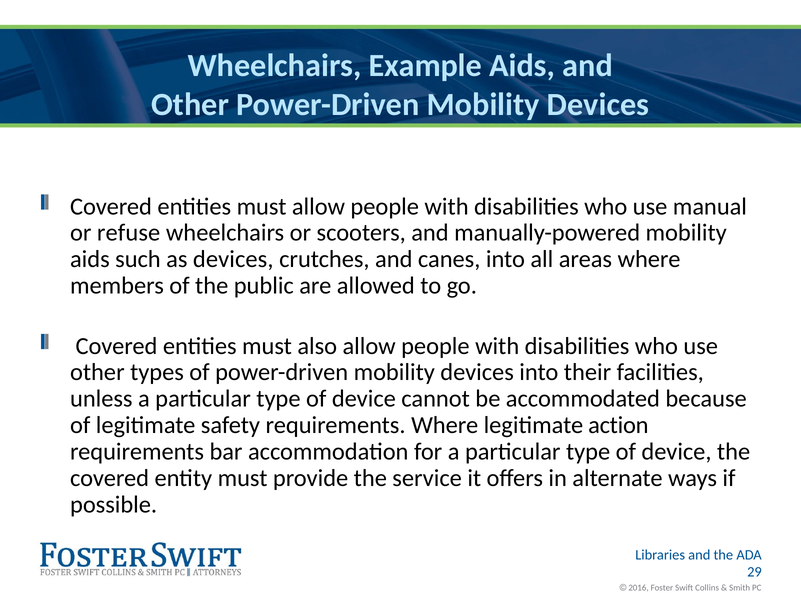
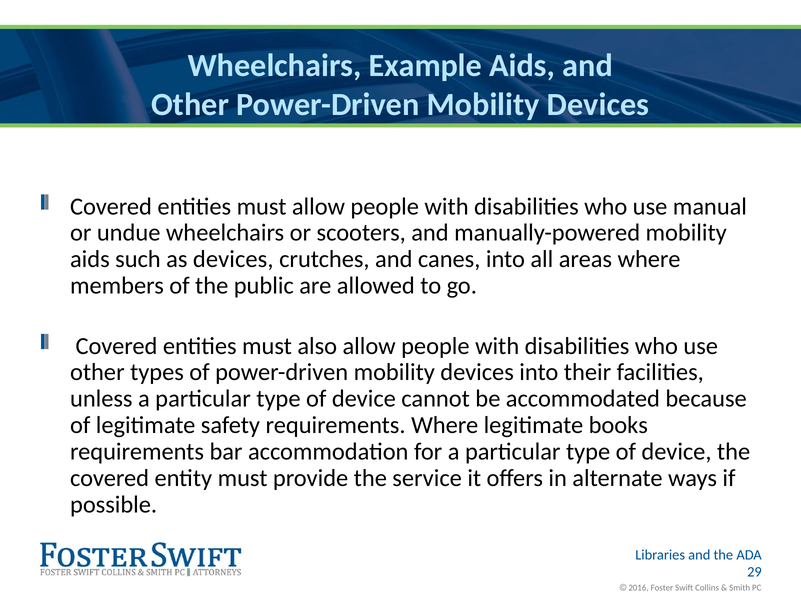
refuse: refuse -> undue
action: action -> books
